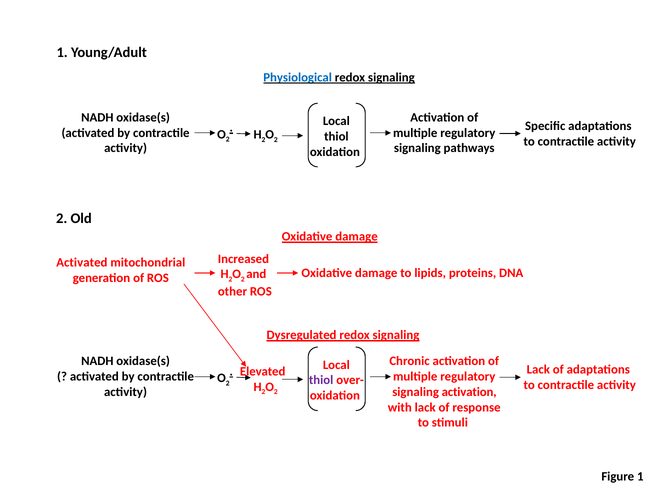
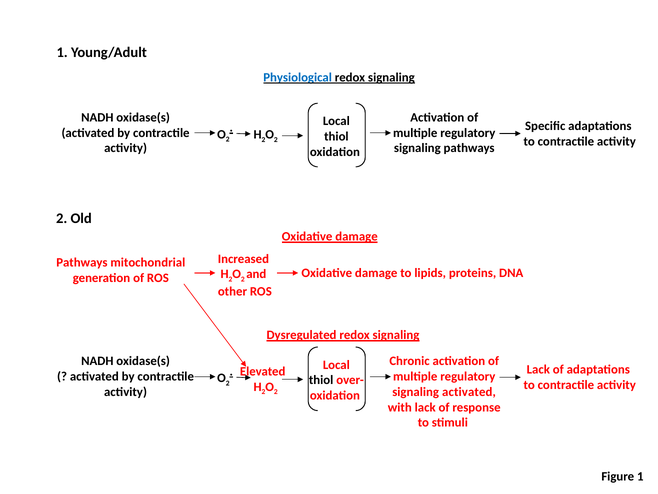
Activated at (82, 262): Activated -> Pathways
thiol at (321, 380) colour: purple -> black
signaling activation: activation -> activated
